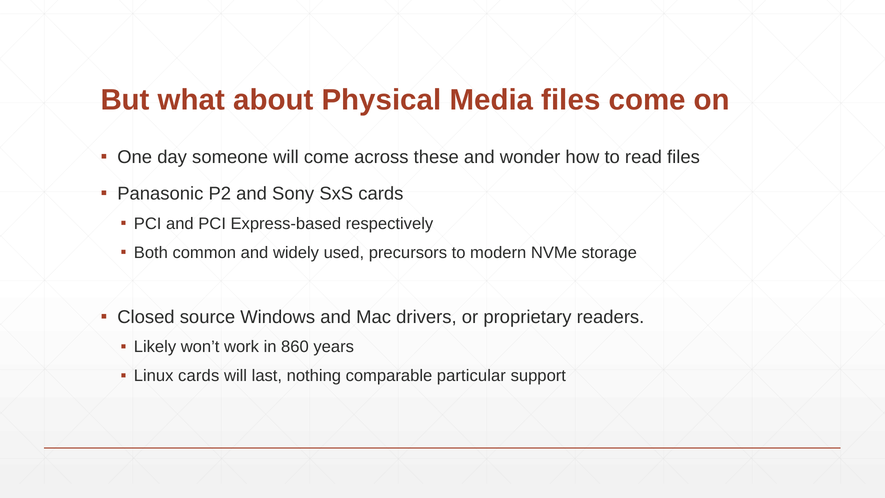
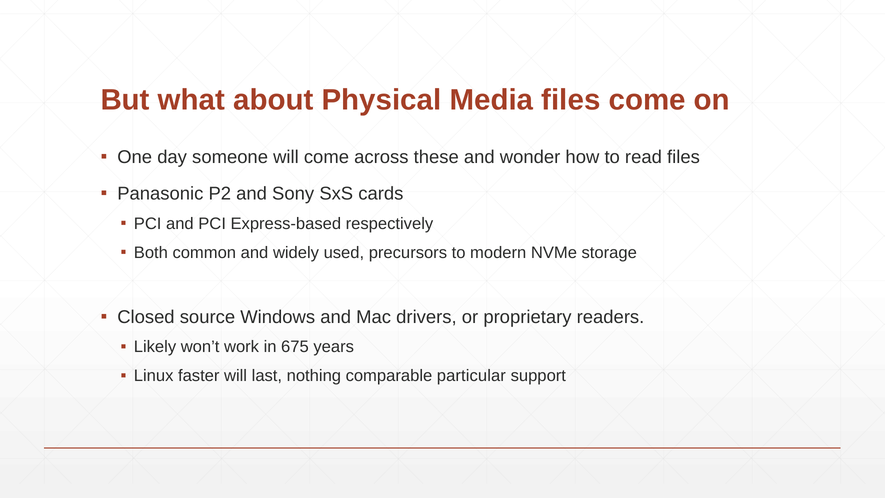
860: 860 -> 675
Linux cards: cards -> faster
